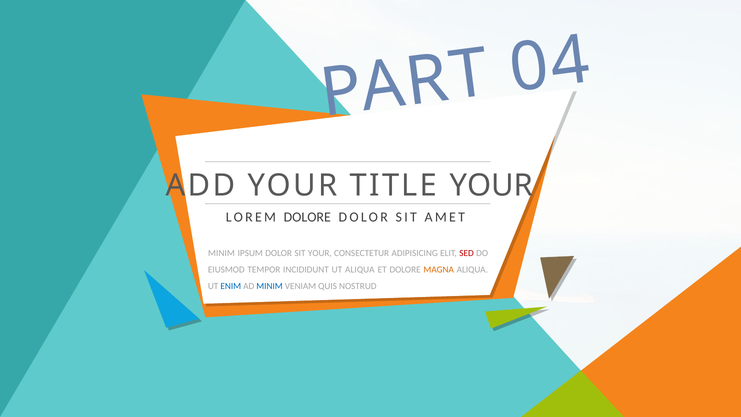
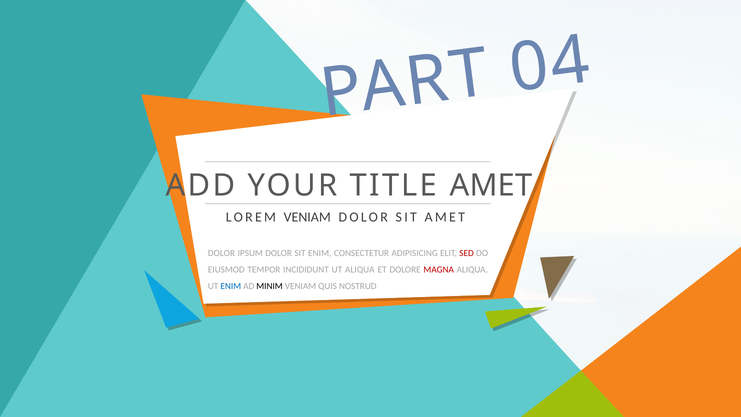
TITLE YOUR: YOUR -> AMET
LOREM DOLORE: DOLORE -> VENIAM
MINIM at (221, 253): MINIM -> DOLOR
SIT YOUR: YOUR -> ENIM
MAGNA colour: orange -> red
MINIM at (270, 286) colour: blue -> black
